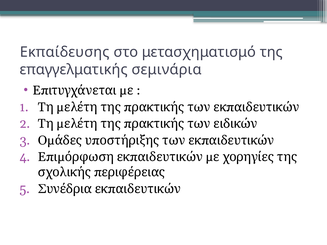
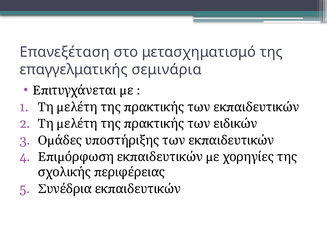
Εκπαίδευσης: Εκπαίδευσης -> Επανεξέταση
